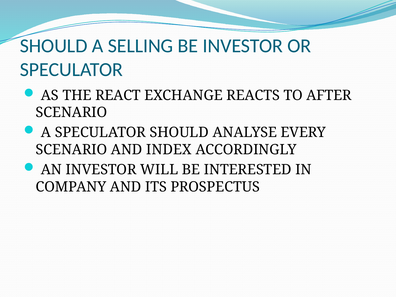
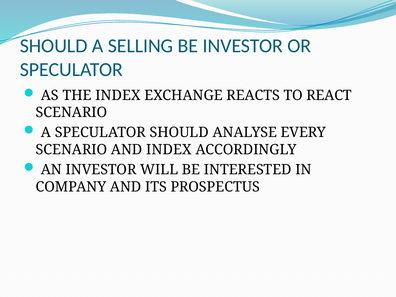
THE REACT: REACT -> INDEX
AFTER: AFTER -> REACT
